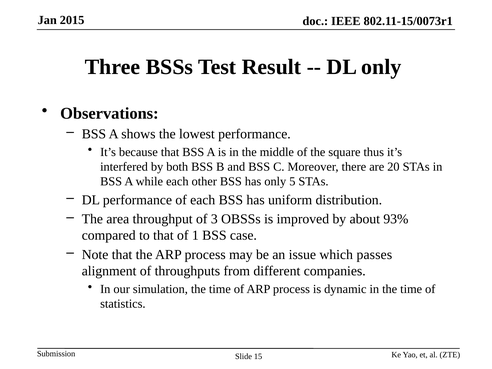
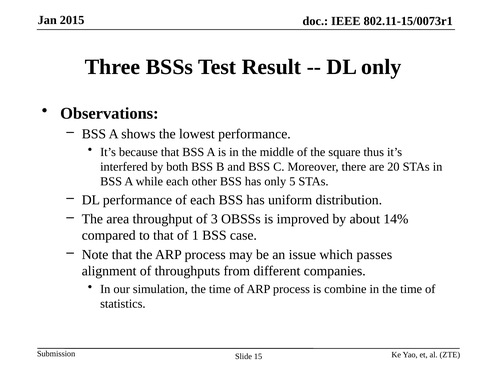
93%: 93% -> 14%
dynamic: dynamic -> combine
